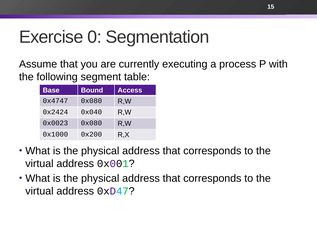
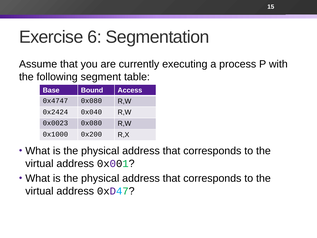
0: 0 -> 6
